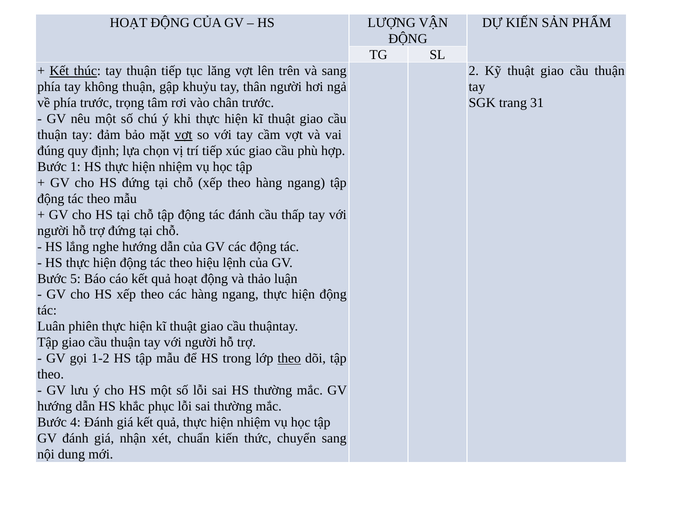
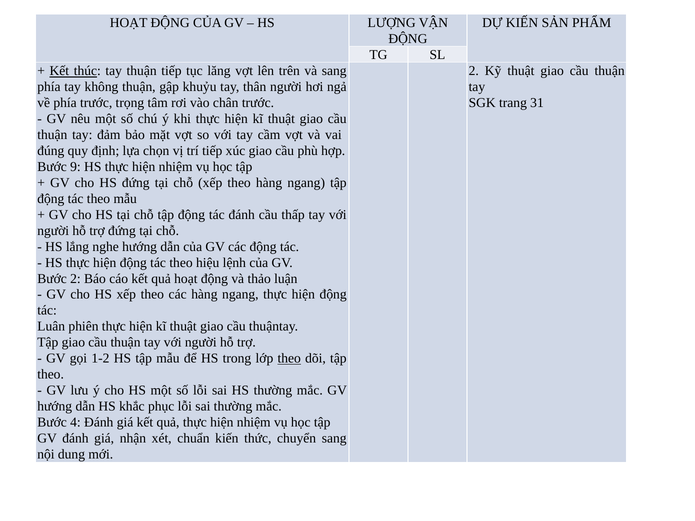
vợt at (184, 135) underline: present -> none
1: 1 -> 9
Bước 5: 5 -> 2
